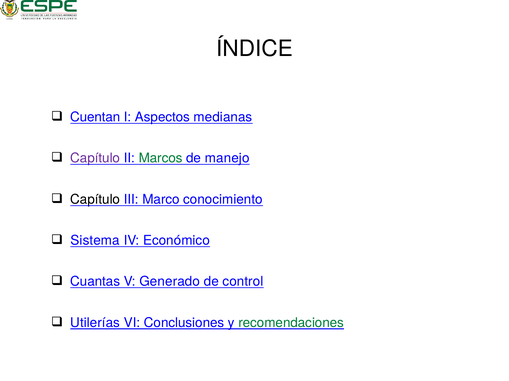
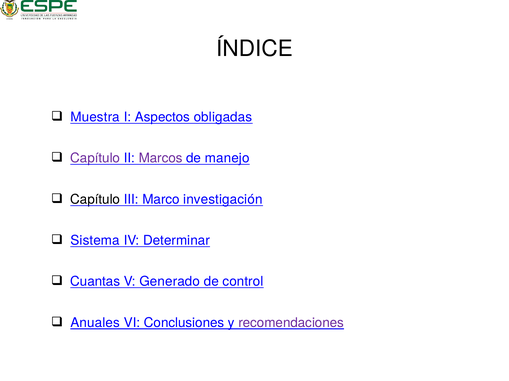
Cuentan: Cuentan -> Muestra
medianas: medianas -> obligadas
Marcos colour: green -> purple
conocimiento: conocimiento -> investigación
Económico: Económico -> Determinar
Utilerías: Utilerías -> Anuales
recomendaciones colour: green -> purple
